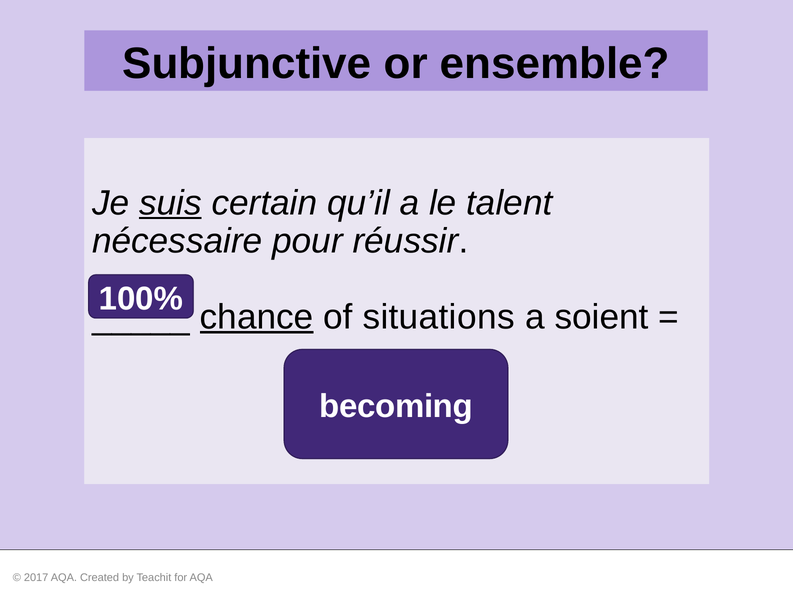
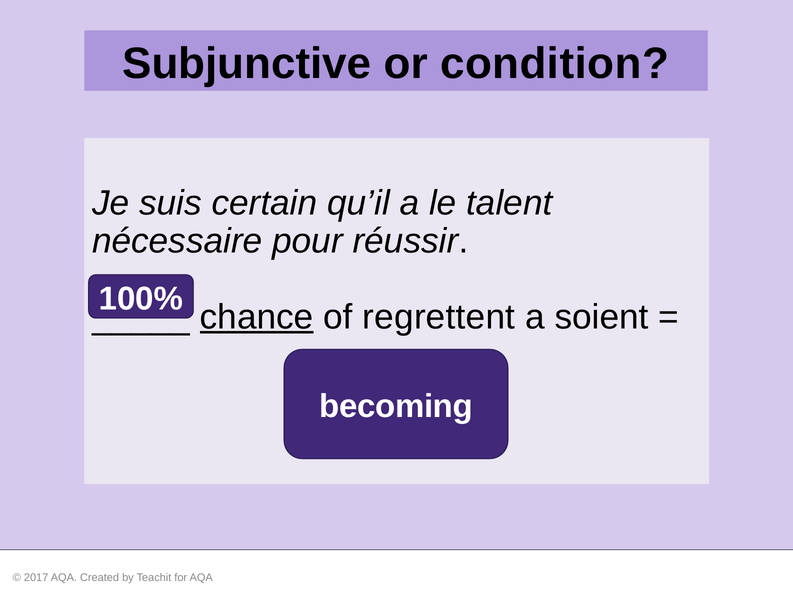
ensemble: ensemble -> condition
suis underline: present -> none
situations: situations -> regrettent
